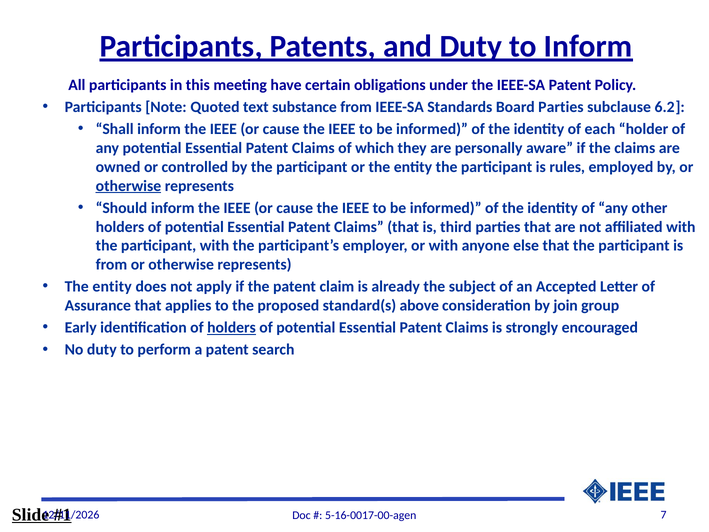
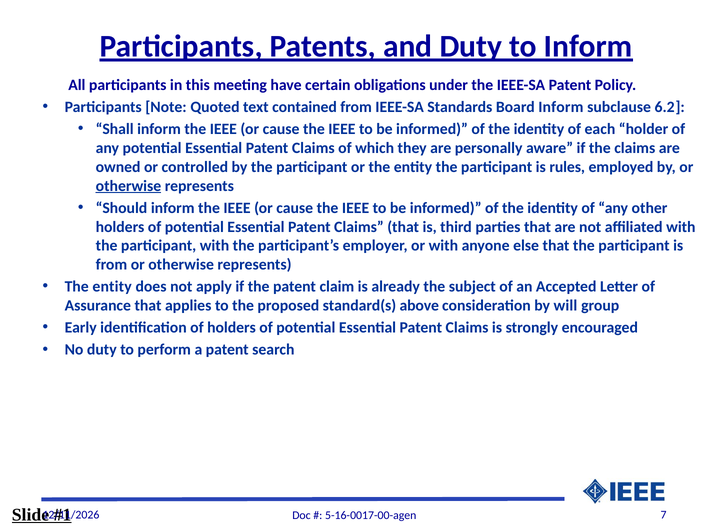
substance: substance -> contained
Board Parties: Parties -> Inform
join: join -> will
holders at (232, 328) underline: present -> none
